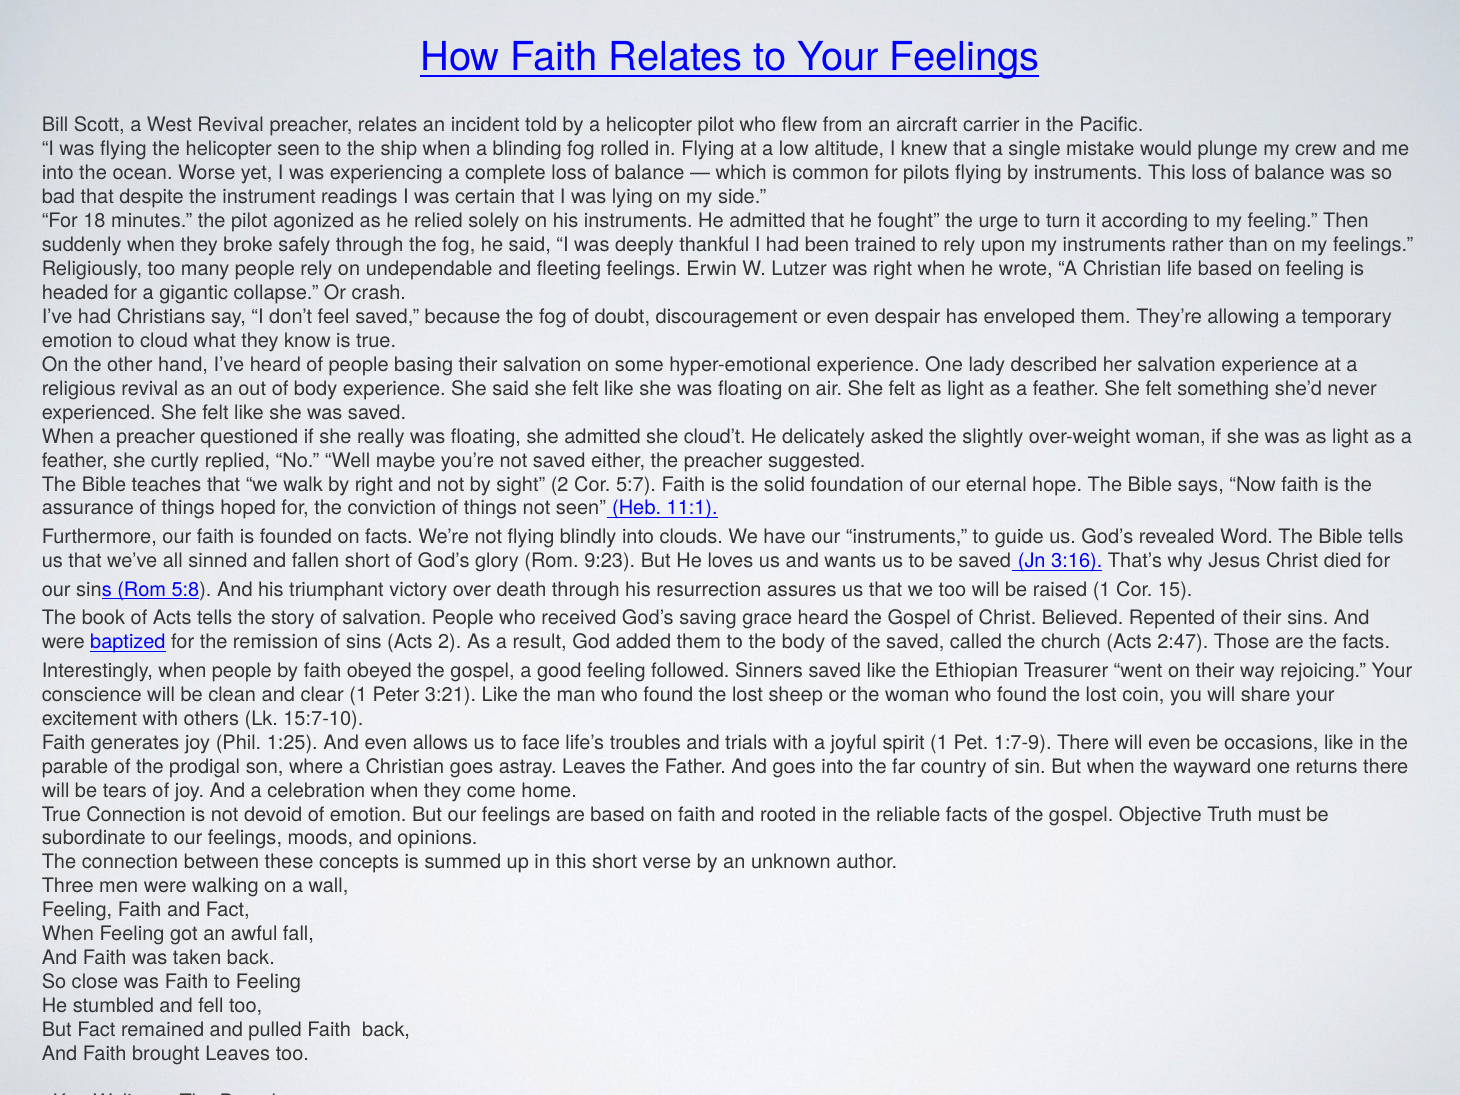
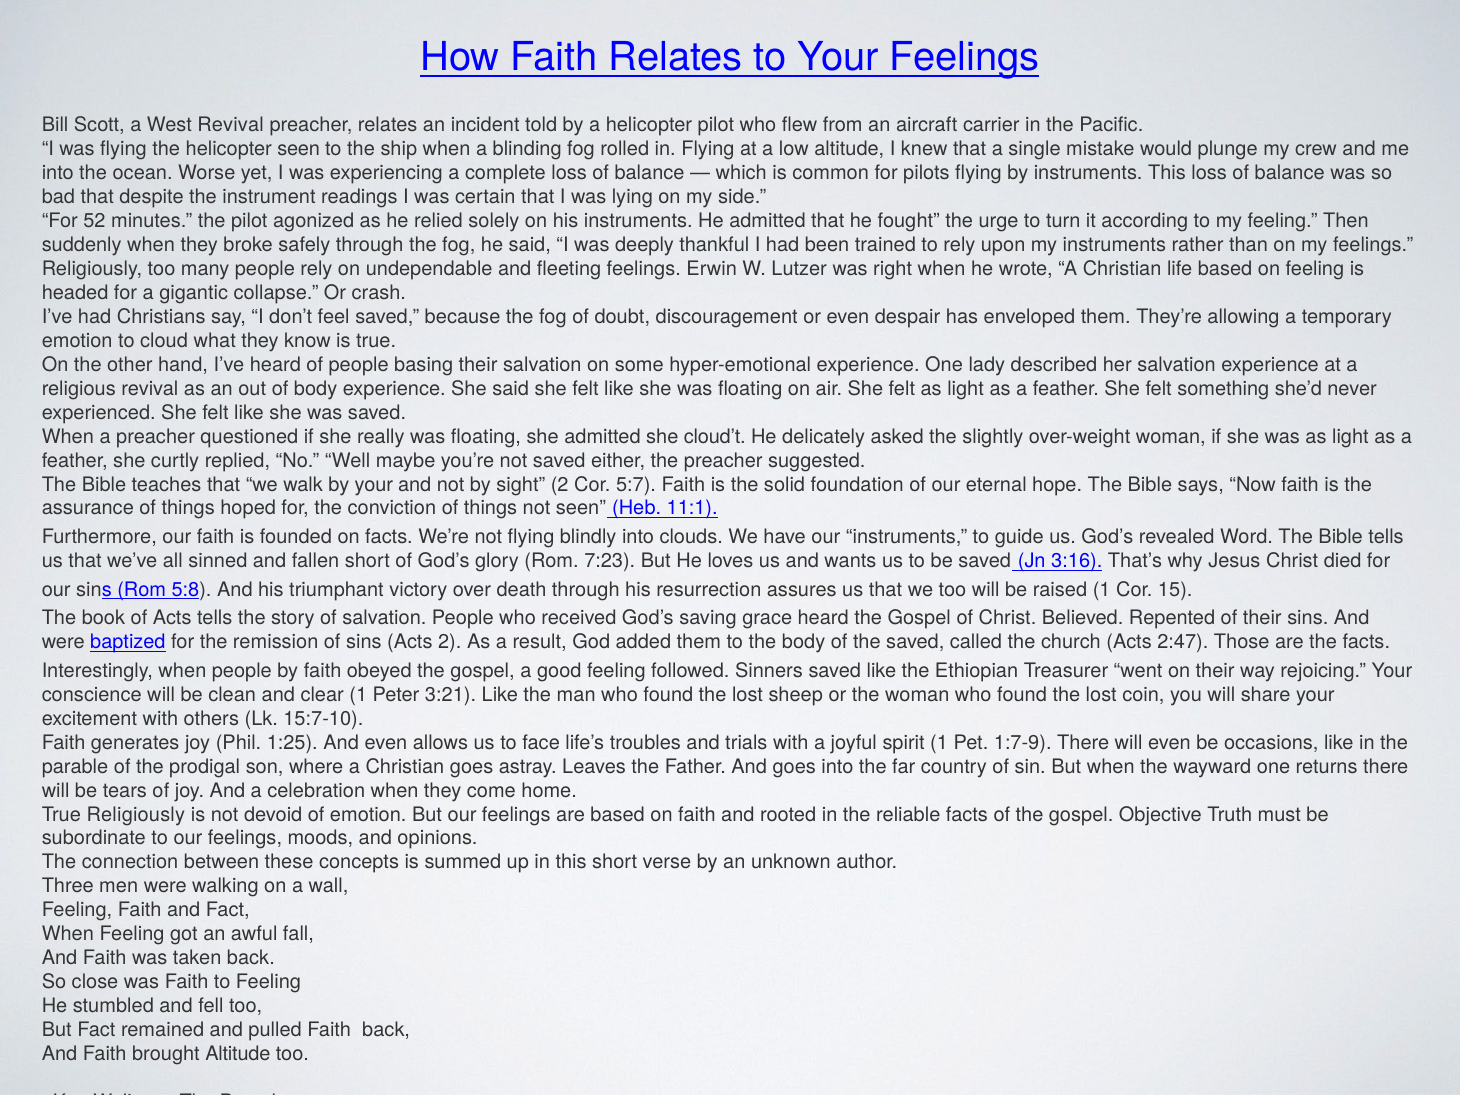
18: 18 -> 52
by right: right -> your
9:23: 9:23 -> 7:23
True Connection: Connection -> Religiously
brought Leaves: Leaves -> Altitude
